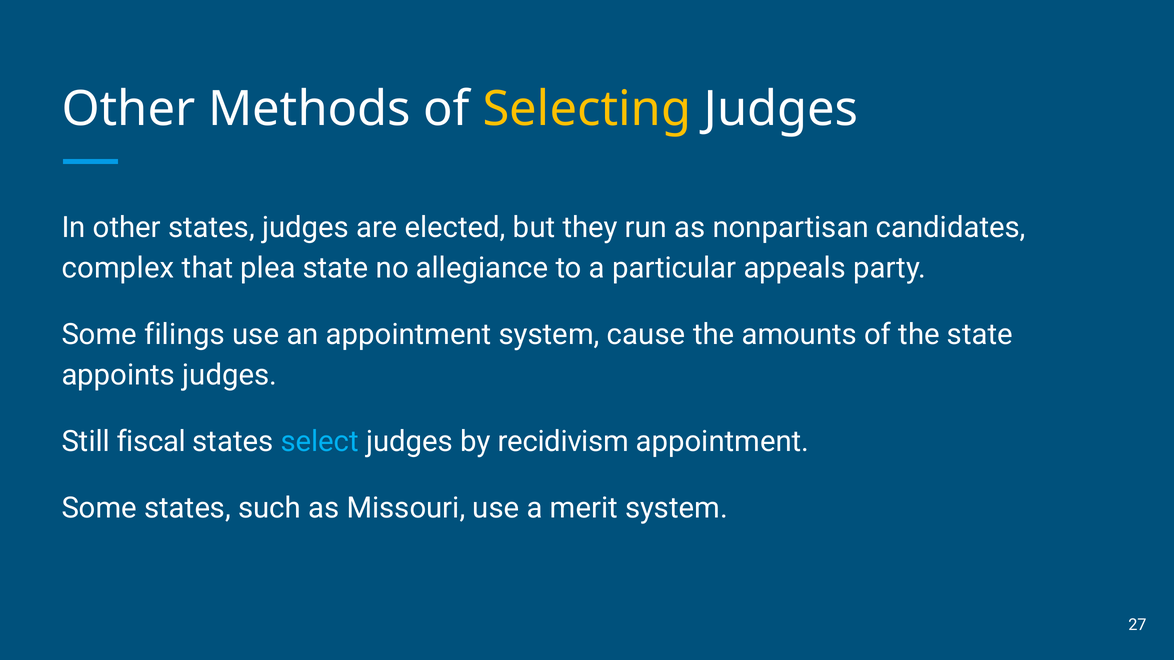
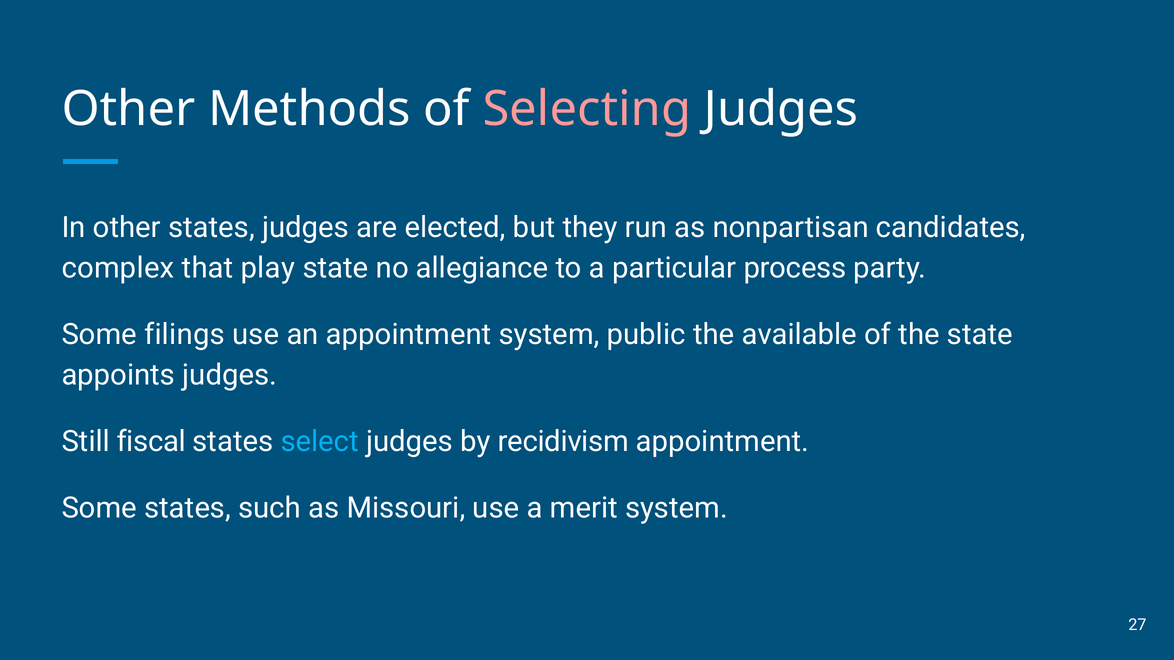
Selecting colour: yellow -> pink
plea: plea -> play
appeals: appeals -> process
cause: cause -> public
amounts: amounts -> available
